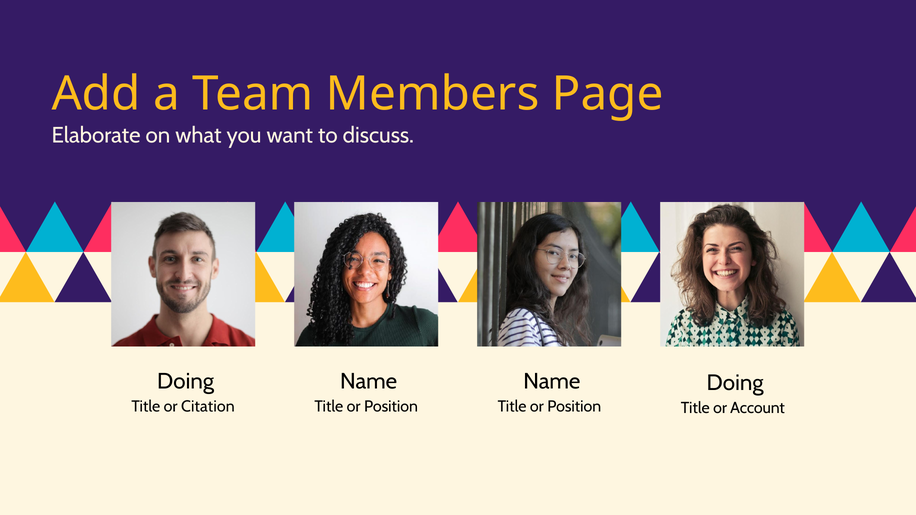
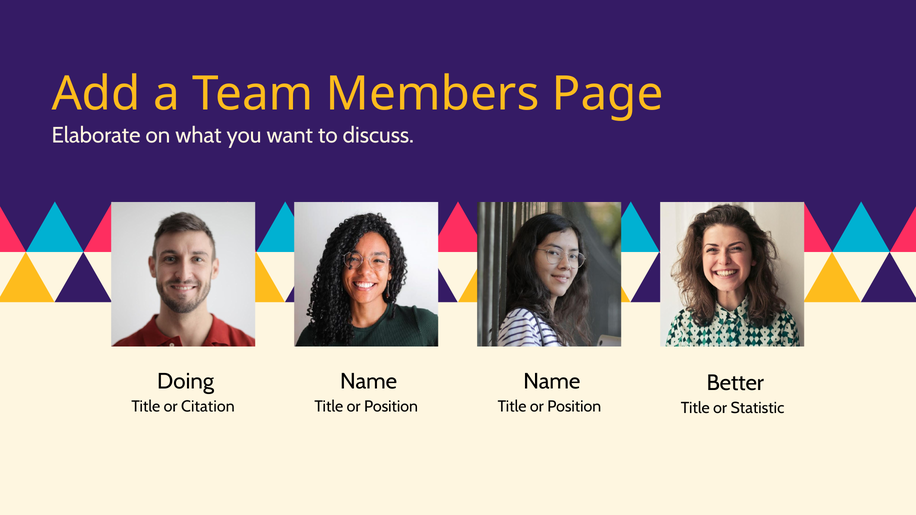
Doing at (735, 383): Doing -> Better
Account: Account -> Statistic
